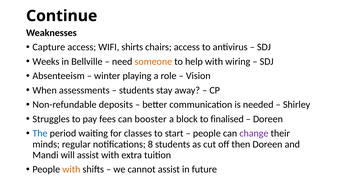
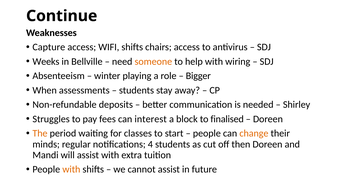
WIFI shirts: shirts -> shifts
Vision: Vision -> Bigger
booster: booster -> interest
The colour: blue -> orange
change colour: purple -> orange
8: 8 -> 4
